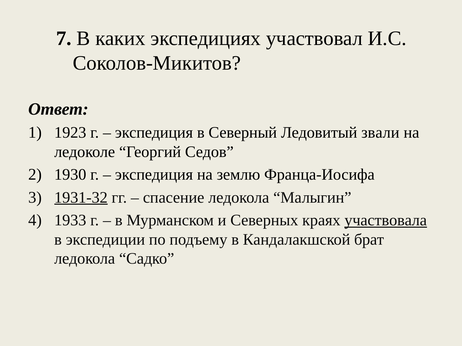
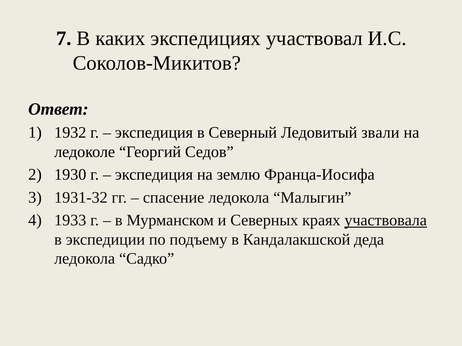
1923: 1923 -> 1932
1931-32 underline: present -> none
брат: брат -> деда
